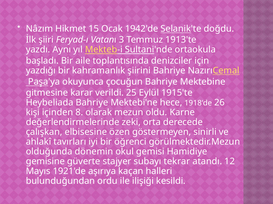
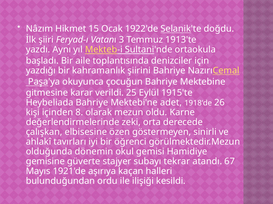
1942'de: 1942'de -> 1922'de
hece: hece -> adet
12: 12 -> 67
